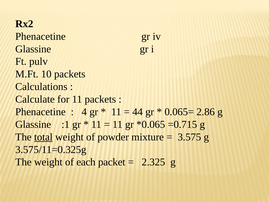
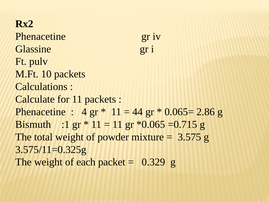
Glassine at (33, 124): Glassine -> Bismuth
total underline: present -> none
2.325: 2.325 -> 0.329
